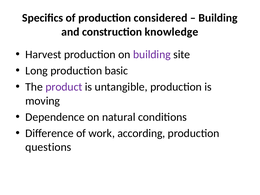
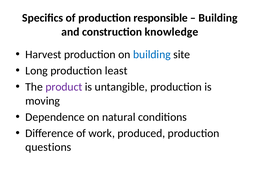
considered: considered -> responsible
building at (152, 55) colour: purple -> blue
basic: basic -> least
according: according -> produced
